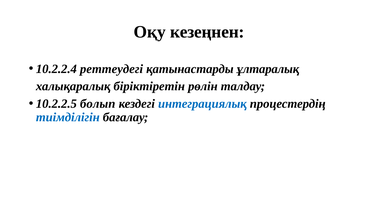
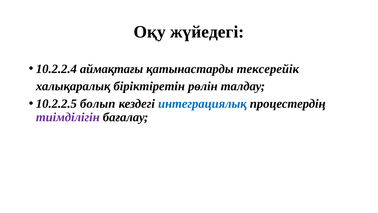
кезеңнен: кезеңнен -> жүйедегі
реттеудегі: реттеудегі -> аймақтағы
ұлтаралық: ұлтаралық -> тексерейік
тиімділігін colour: blue -> purple
